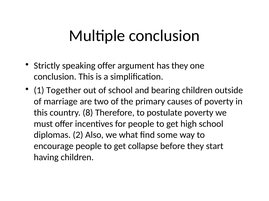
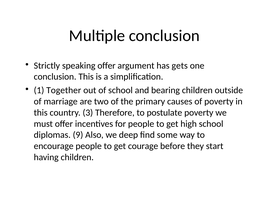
has they: they -> gets
8: 8 -> 3
2: 2 -> 9
what: what -> deep
collapse: collapse -> courage
